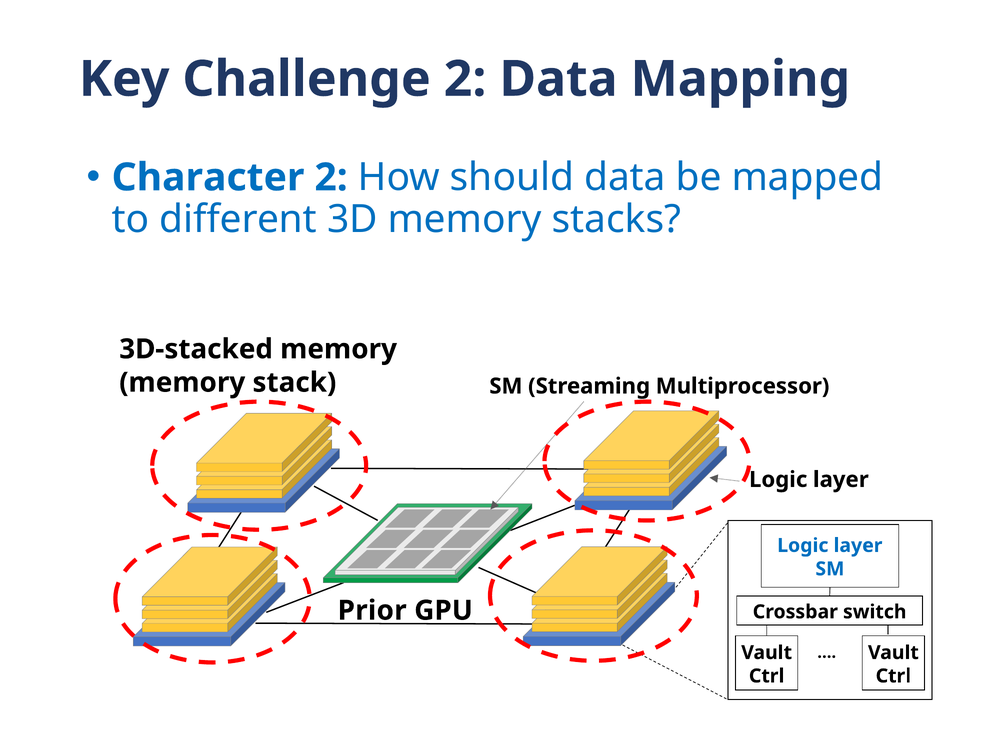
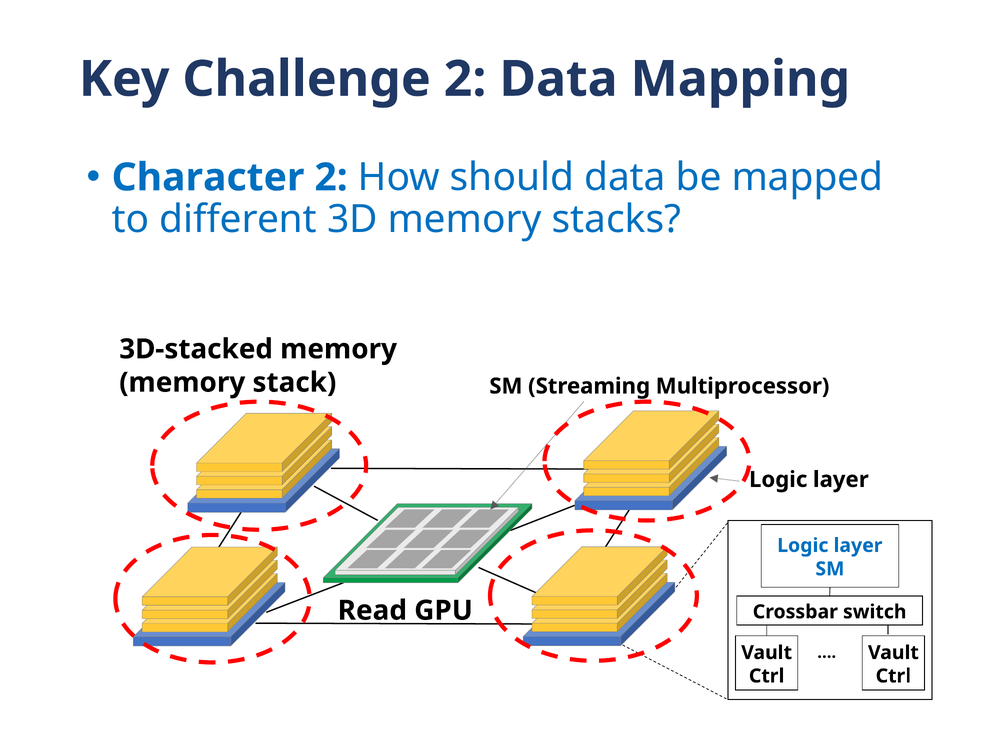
Prior: Prior -> Read
